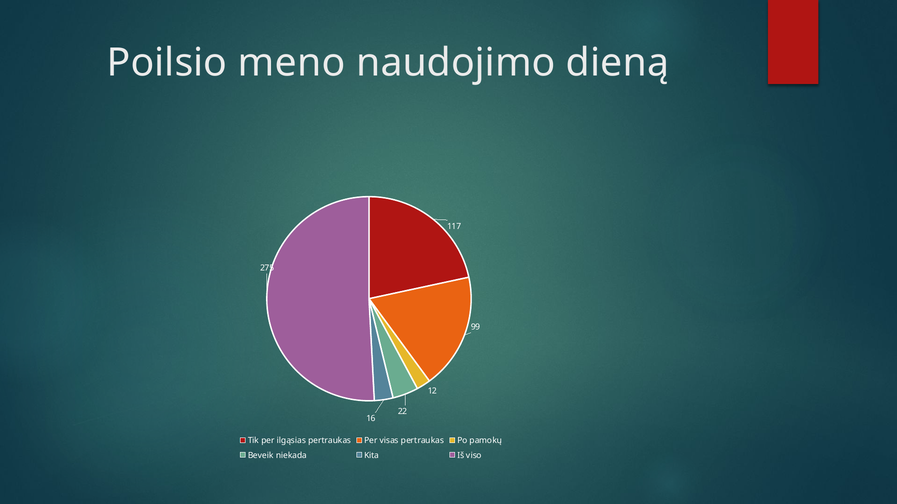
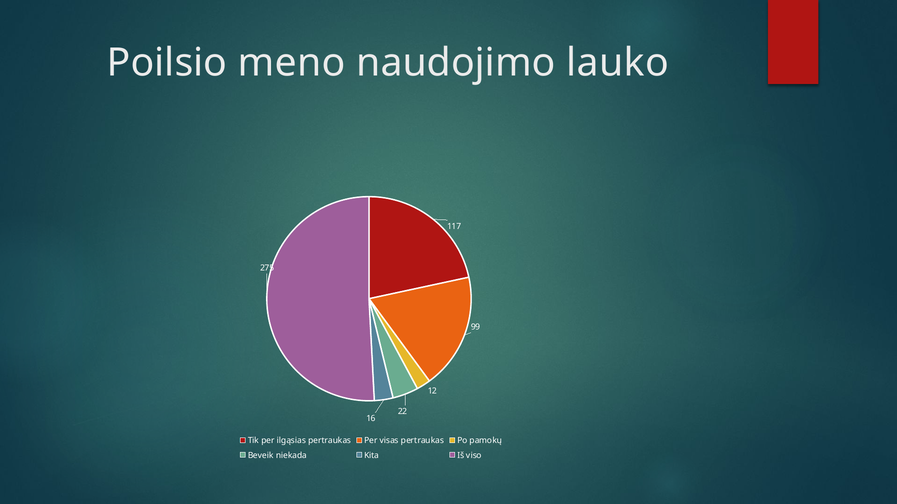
dieną: dieną -> lauko
